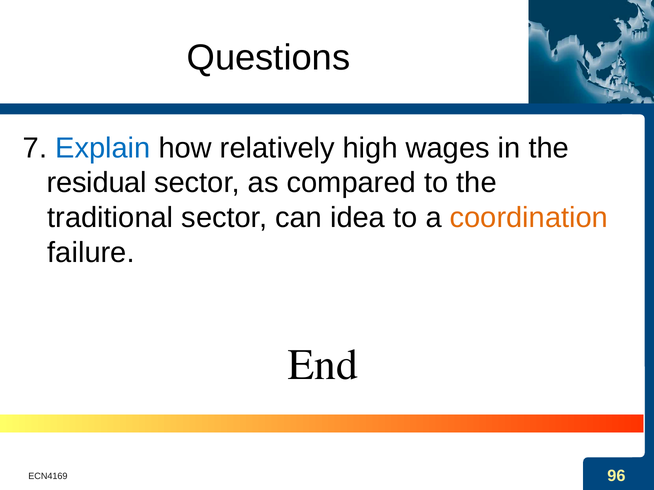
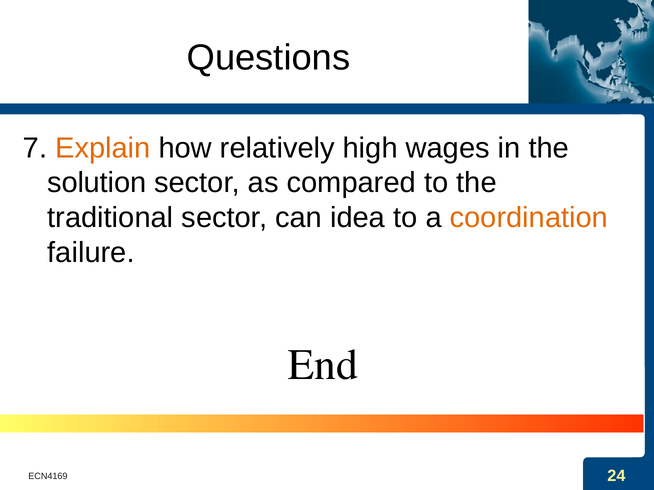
Explain colour: blue -> orange
residual: residual -> solution
96: 96 -> 24
